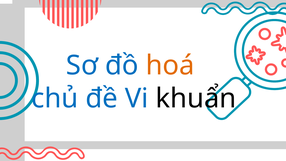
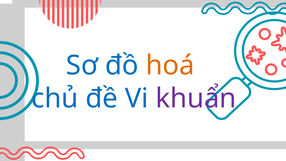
khuẩn colour: black -> purple
